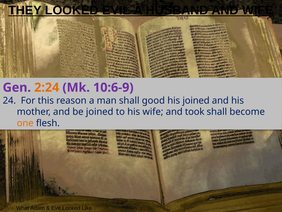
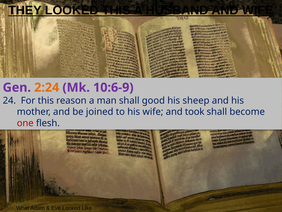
LOOKED EVIL: EVIL -> THIS
his joined: joined -> sheep
one colour: orange -> red
